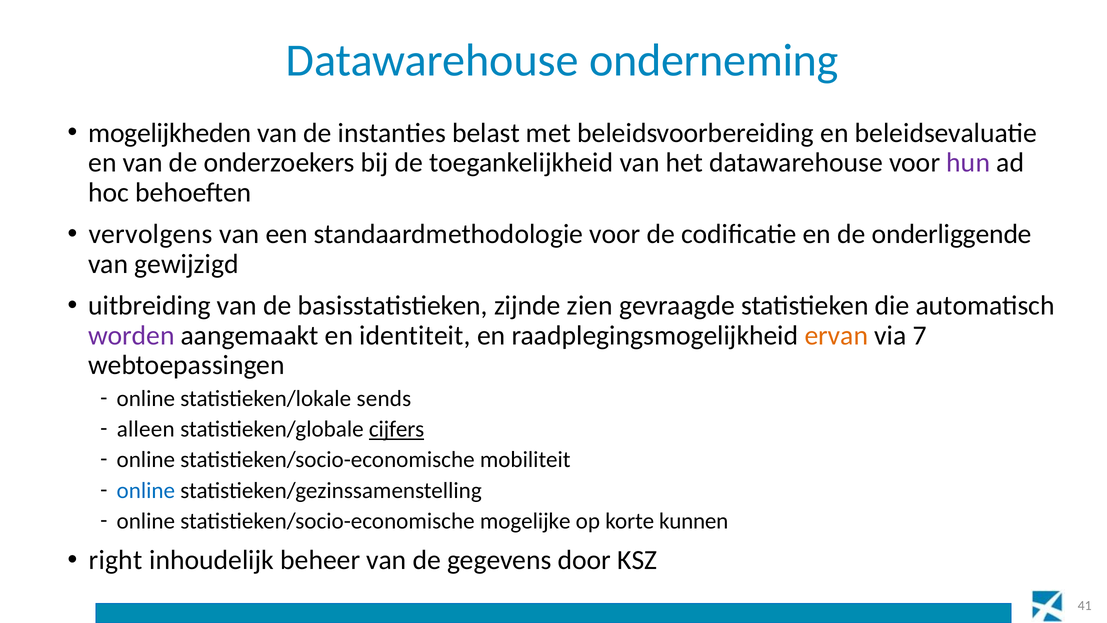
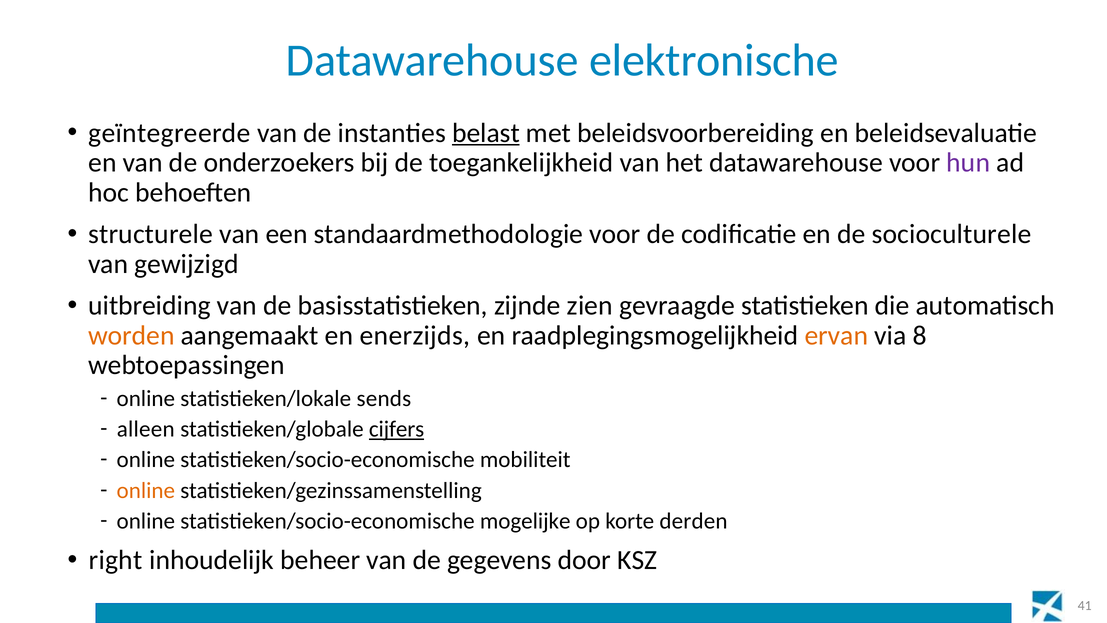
onderneming: onderneming -> elektronische
mogelijkheden: mogelijkheden -> geïntegreerde
belast underline: none -> present
vervolgens: vervolgens -> structurele
onderliggende: onderliggende -> socioculturele
worden colour: purple -> orange
identiteit: identiteit -> enerzijds
7: 7 -> 8
online at (146, 490) colour: blue -> orange
kunnen: kunnen -> derden
